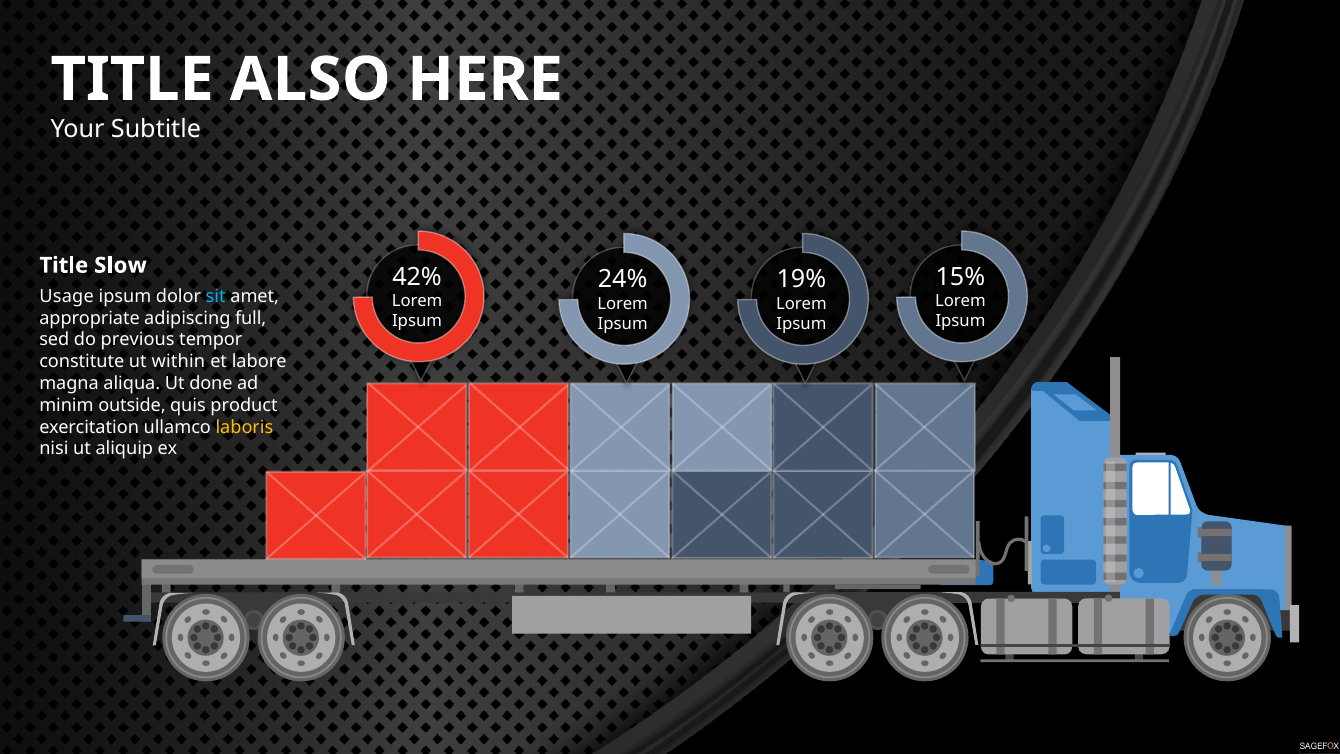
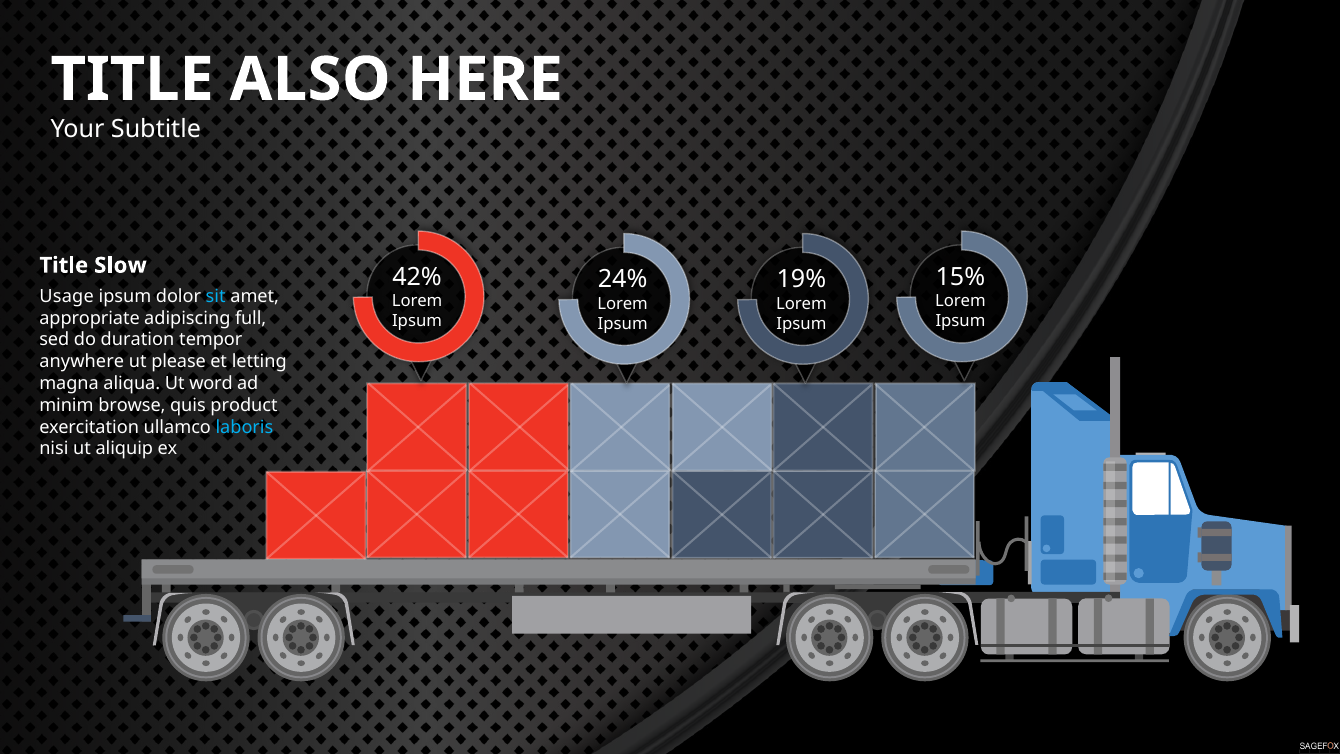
previous: previous -> duration
constitute: constitute -> anywhere
within: within -> please
labore: labore -> letting
done: done -> word
outside: outside -> browse
laboris colour: yellow -> light blue
